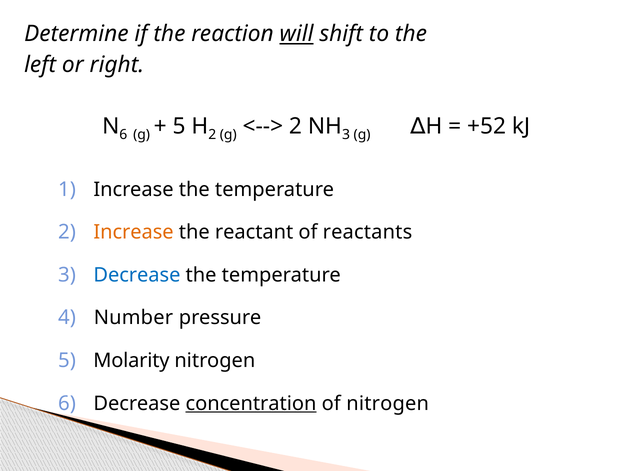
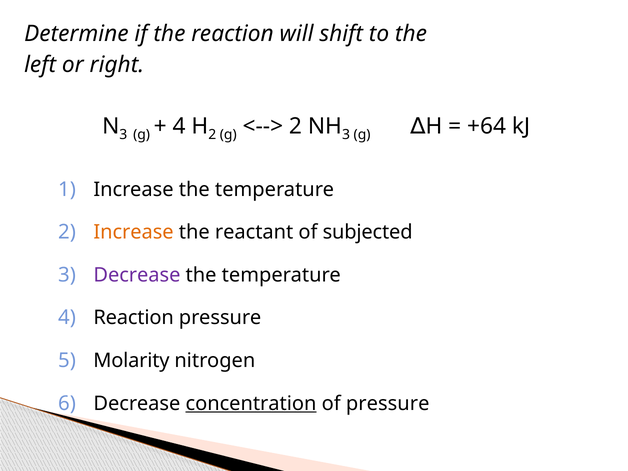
will underline: present -> none
6 at (123, 135): 6 -> 3
5 at (179, 126): 5 -> 4
+52: +52 -> +64
reactants: reactants -> subjected
Decrease at (137, 275) colour: blue -> purple
Number at (133, 318): Number -> Reaction
of nitrogen: nitrogen -> pressure
